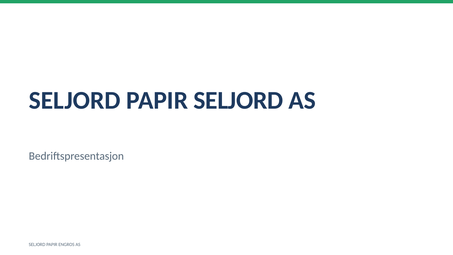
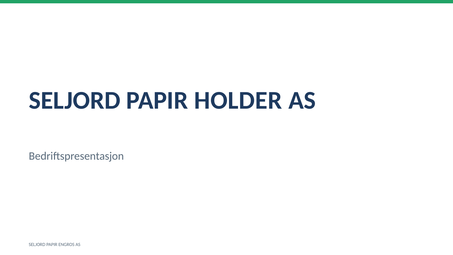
PAPIR SELJORD: SELJORD -> HOLDER
